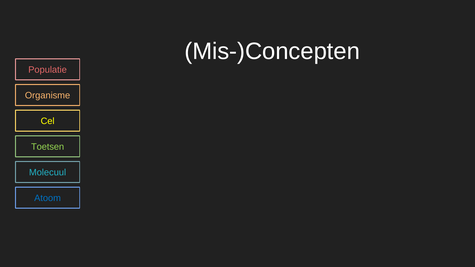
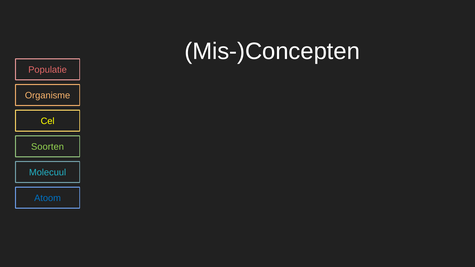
Toetsen: Toetsen -> Soorten
